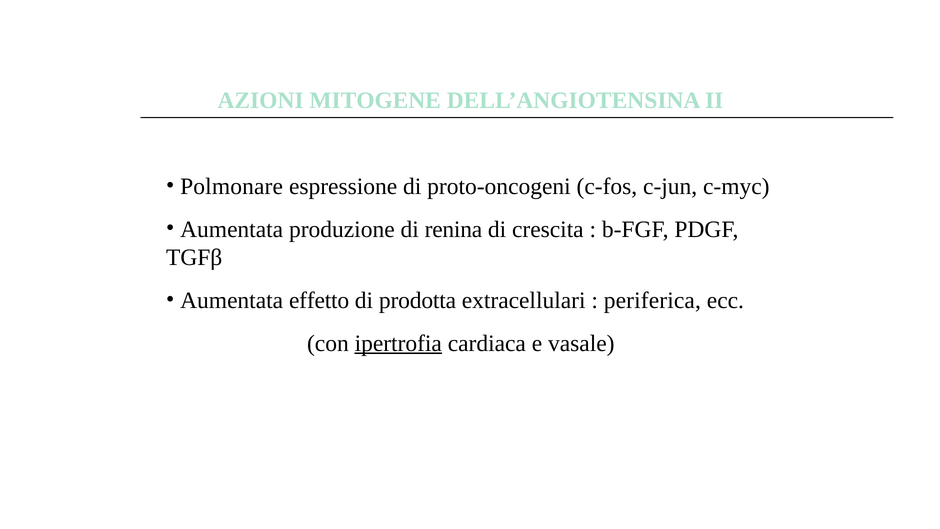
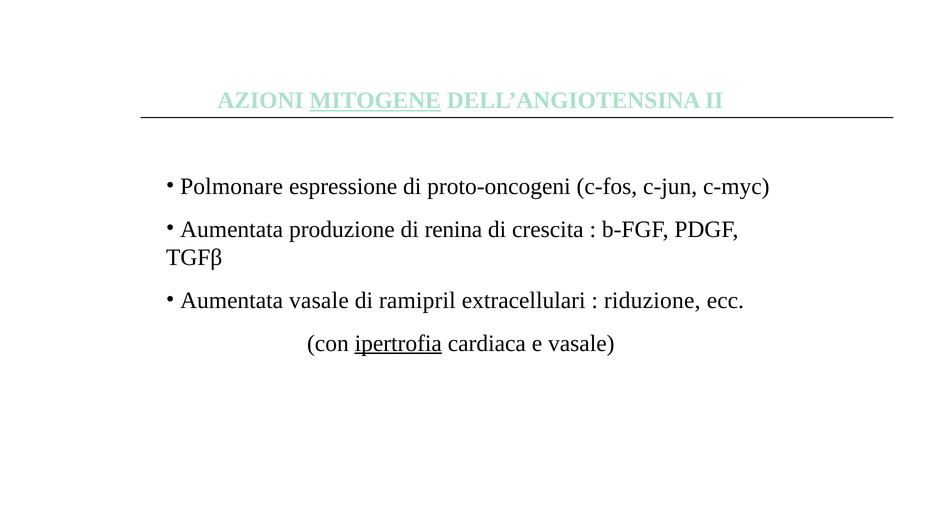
MITOGENE underline: none -> present
Aumentata effetto: effetto -> vasale
prodotta: prodotta -> ramipril
periferica: periferica -> riduzione
